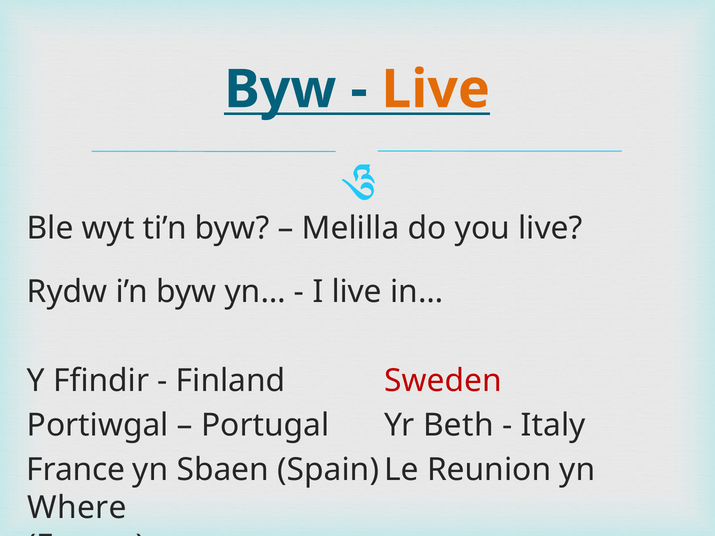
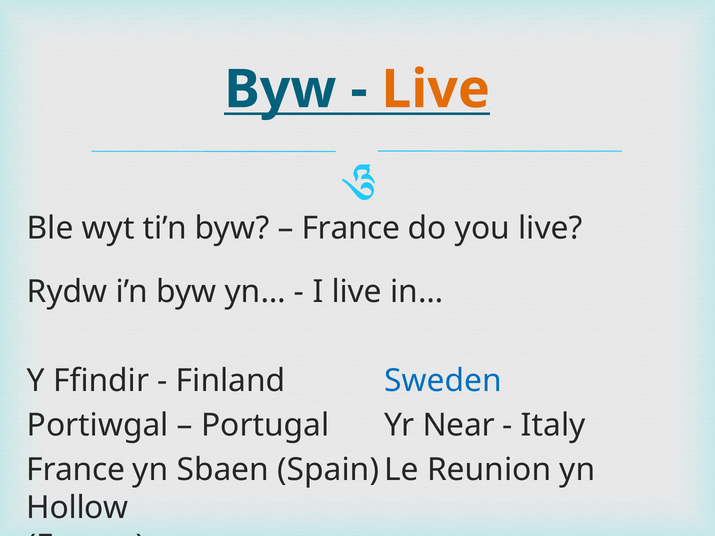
Melilla at (351, 228): Melilla -> France
Sweden colour: red -> blue
Beth: Beth -> Near
Where: Where -> Hollow
